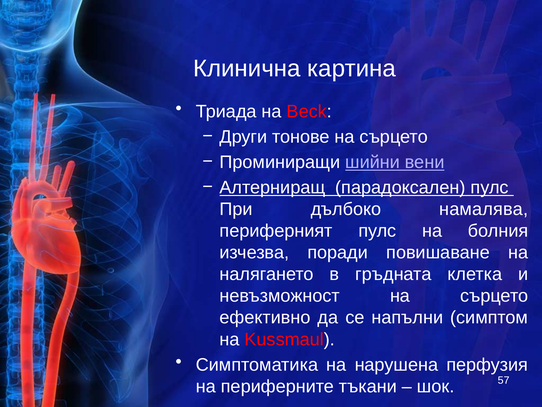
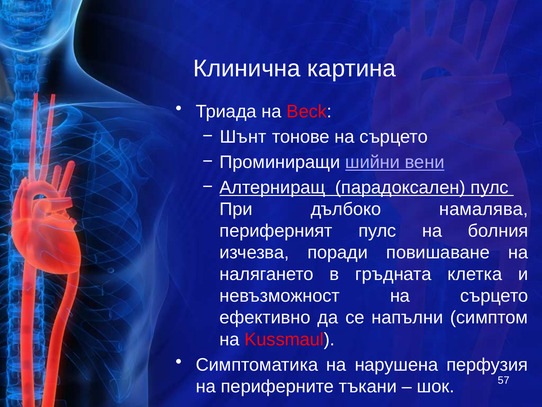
Други: Други -> Шънт
